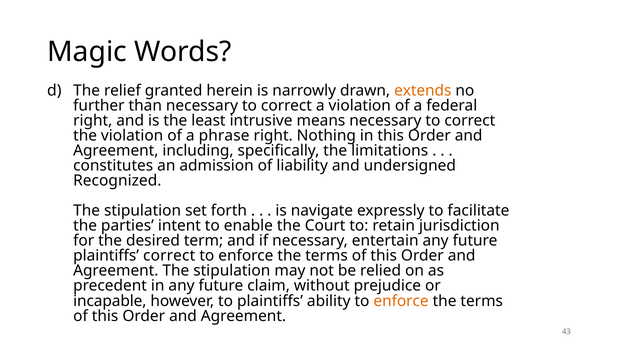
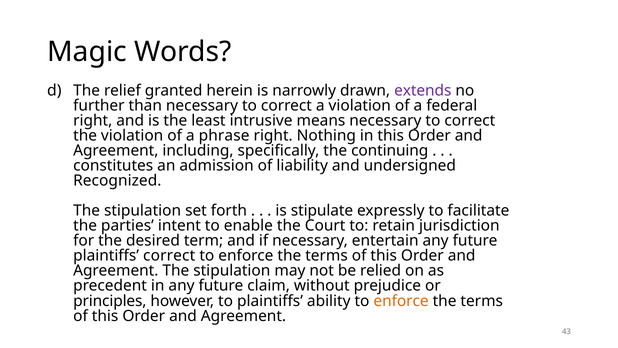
extends colour: orange -> purple
limitations: limitations -> continuing
navigate: navigate -> stipulate
incapable: incapable -> principles
